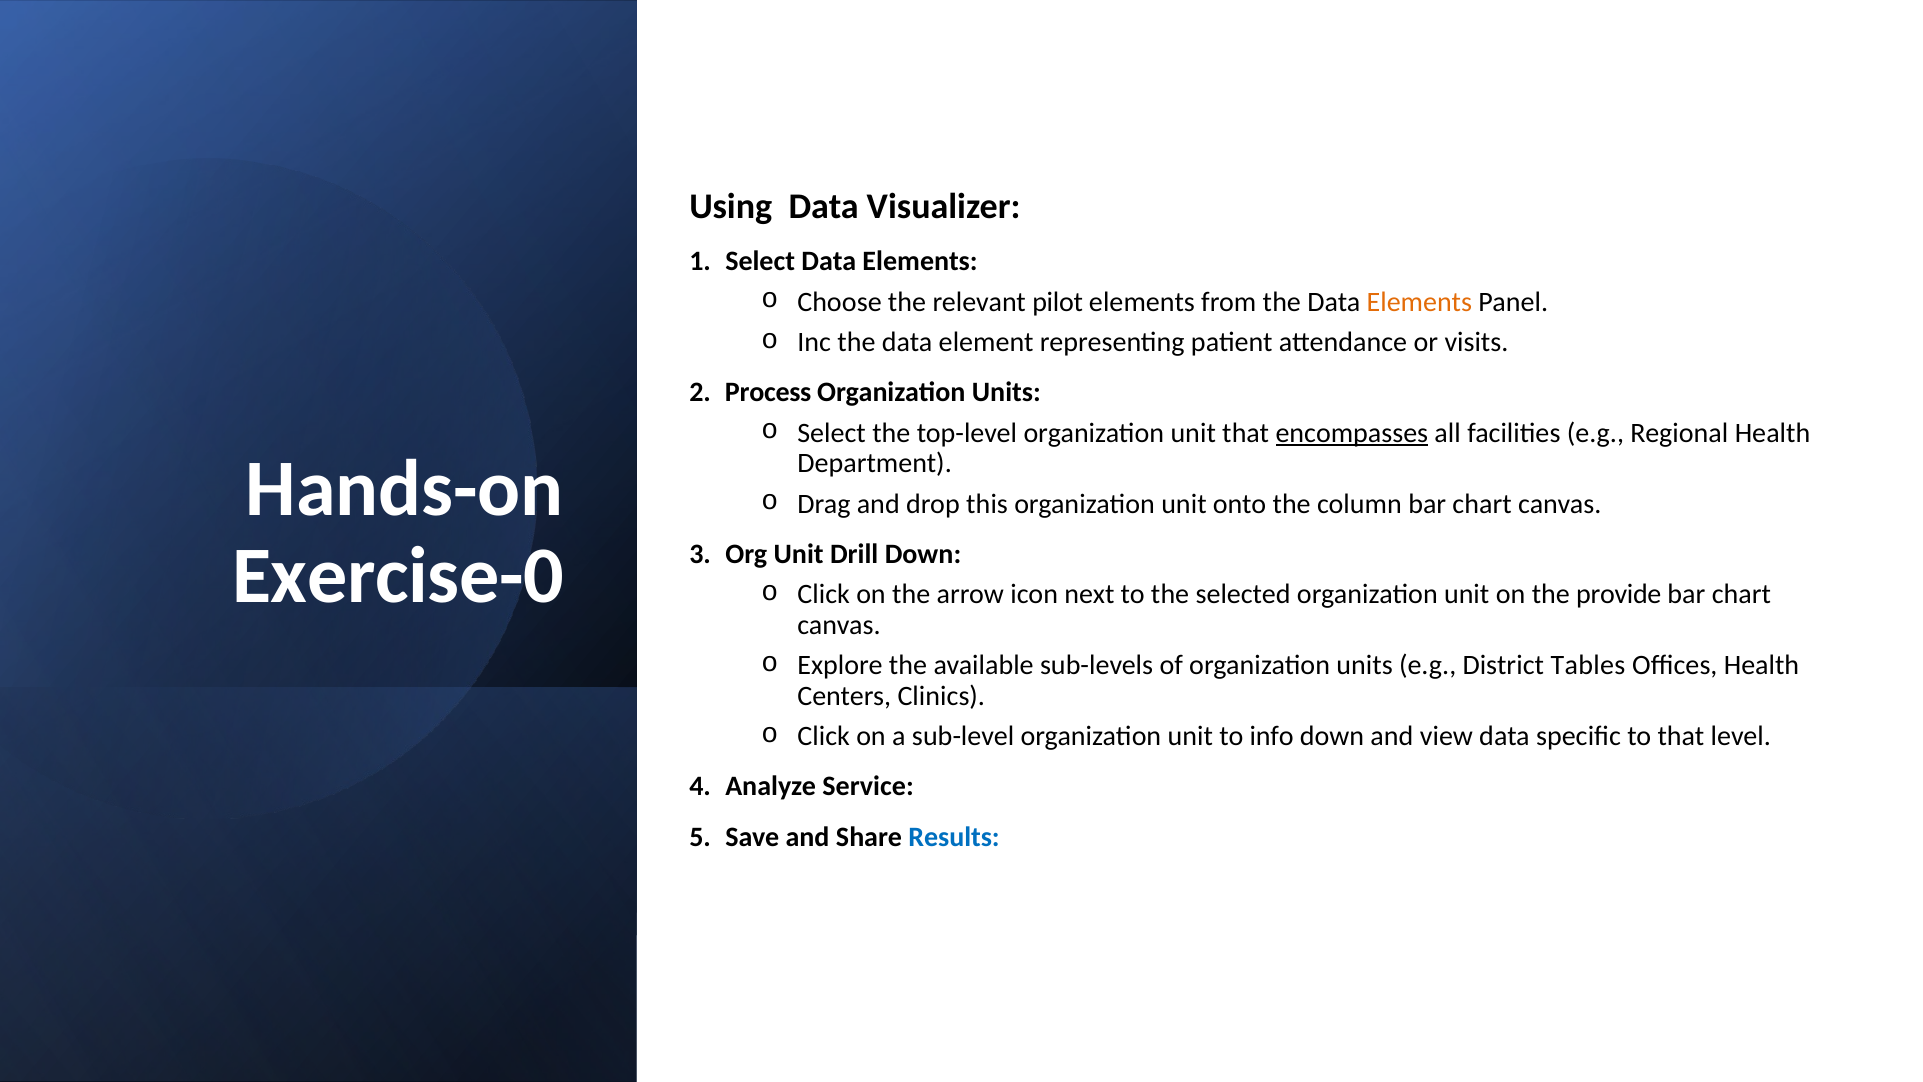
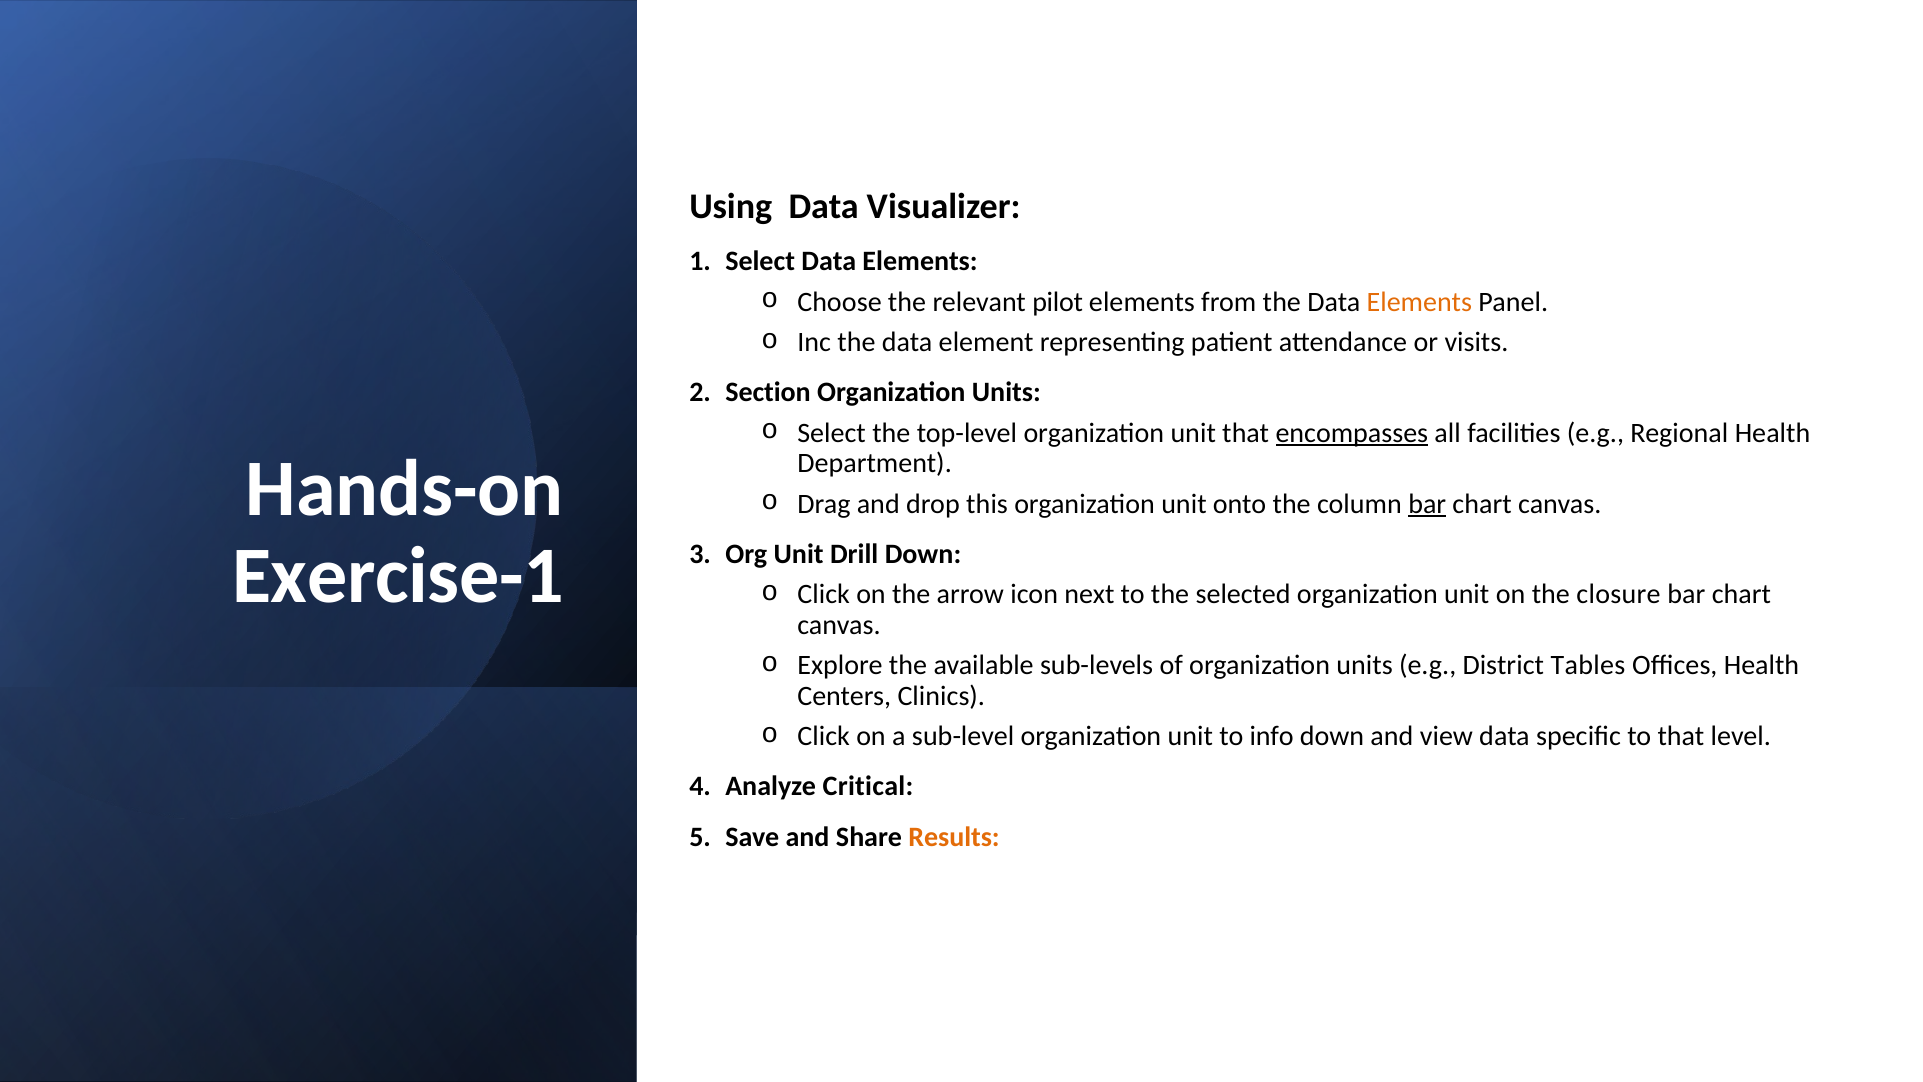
Process: Process -> Section
bar at (1427, 504) underline: none -> present
Exercise-0: Exercise-0 -> Exercise-1
provide: provide -> closure
Service: Service -> Critical
Results colour: blue -> orange
